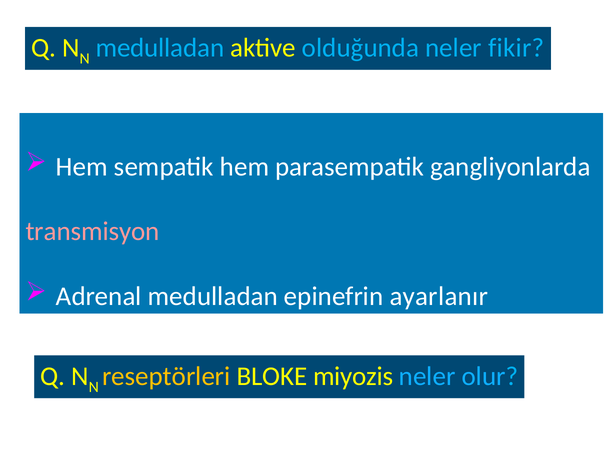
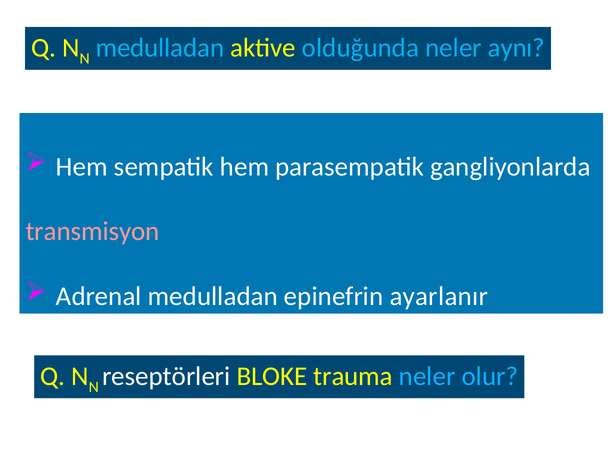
fikir: fikir -> aynı
reseptörleri colour: yellow -> white
miyozis: miyozis -> trauma
